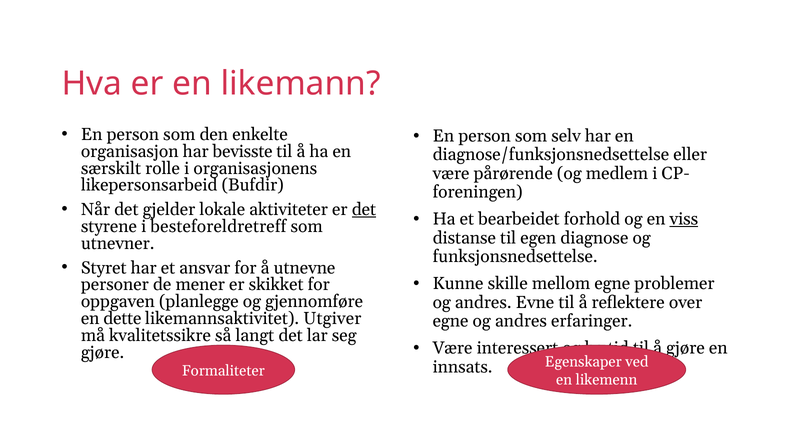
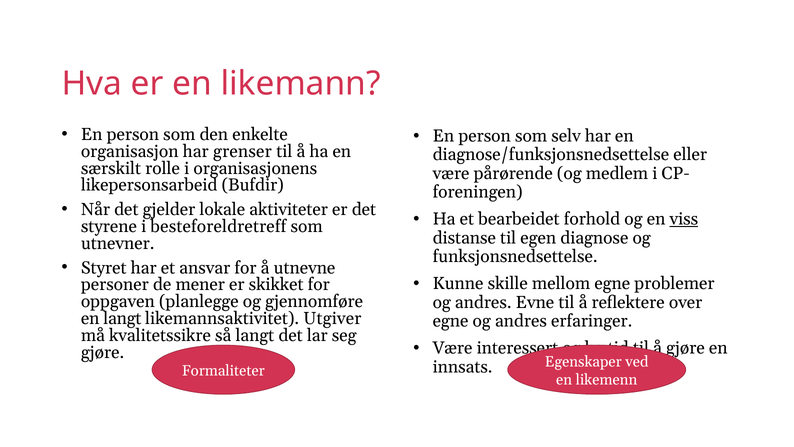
bevisste: bevisste -> grenser
det at (364, 209) underline: present -> none
en dette: dette -> langt
